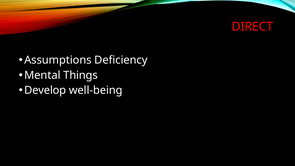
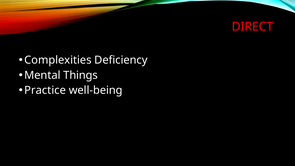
Assumptions: Assumptions -> Complexities
Develop: Develop -> Practice
